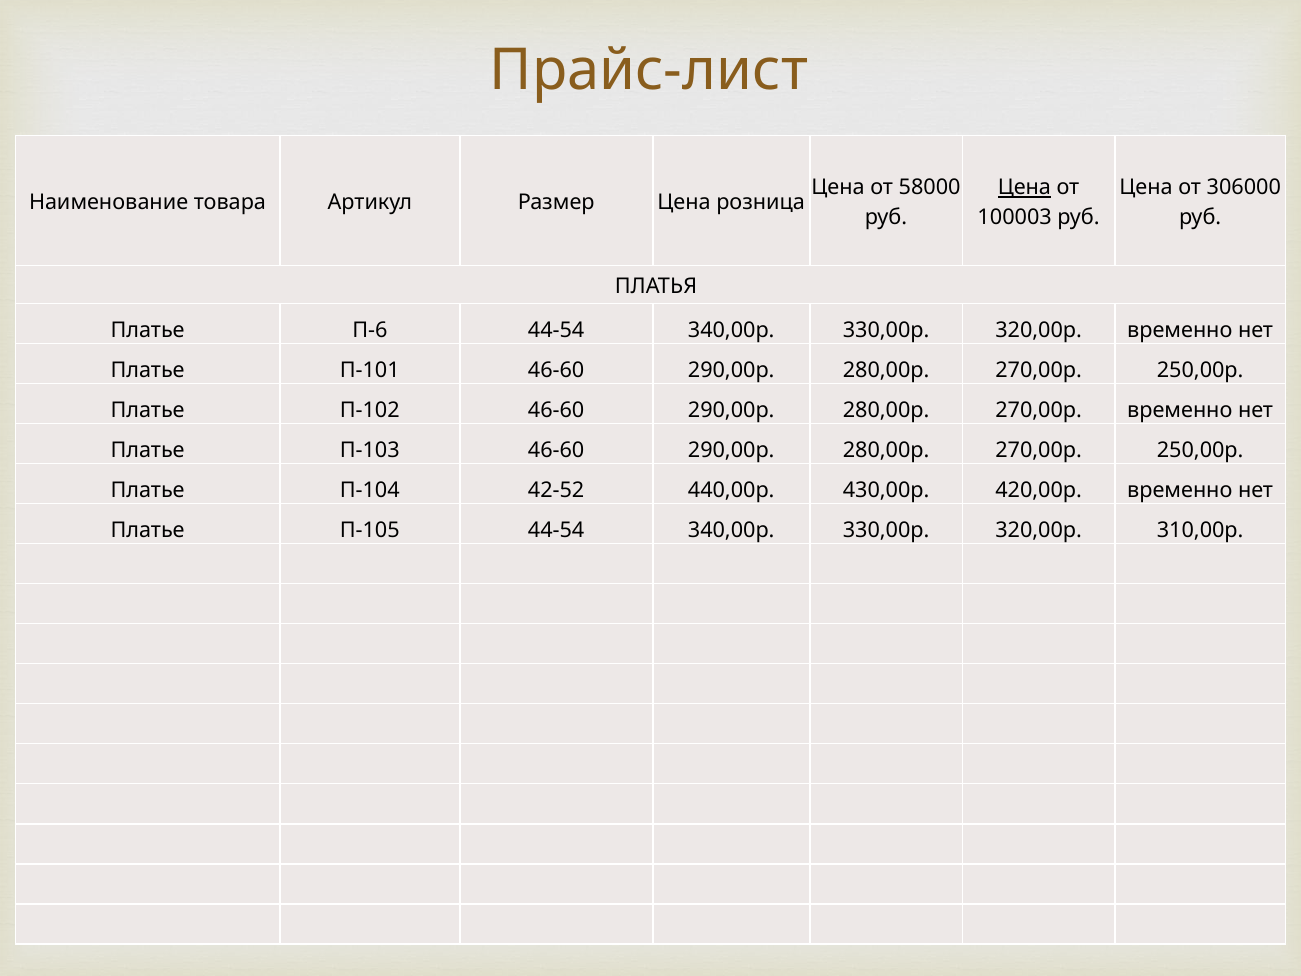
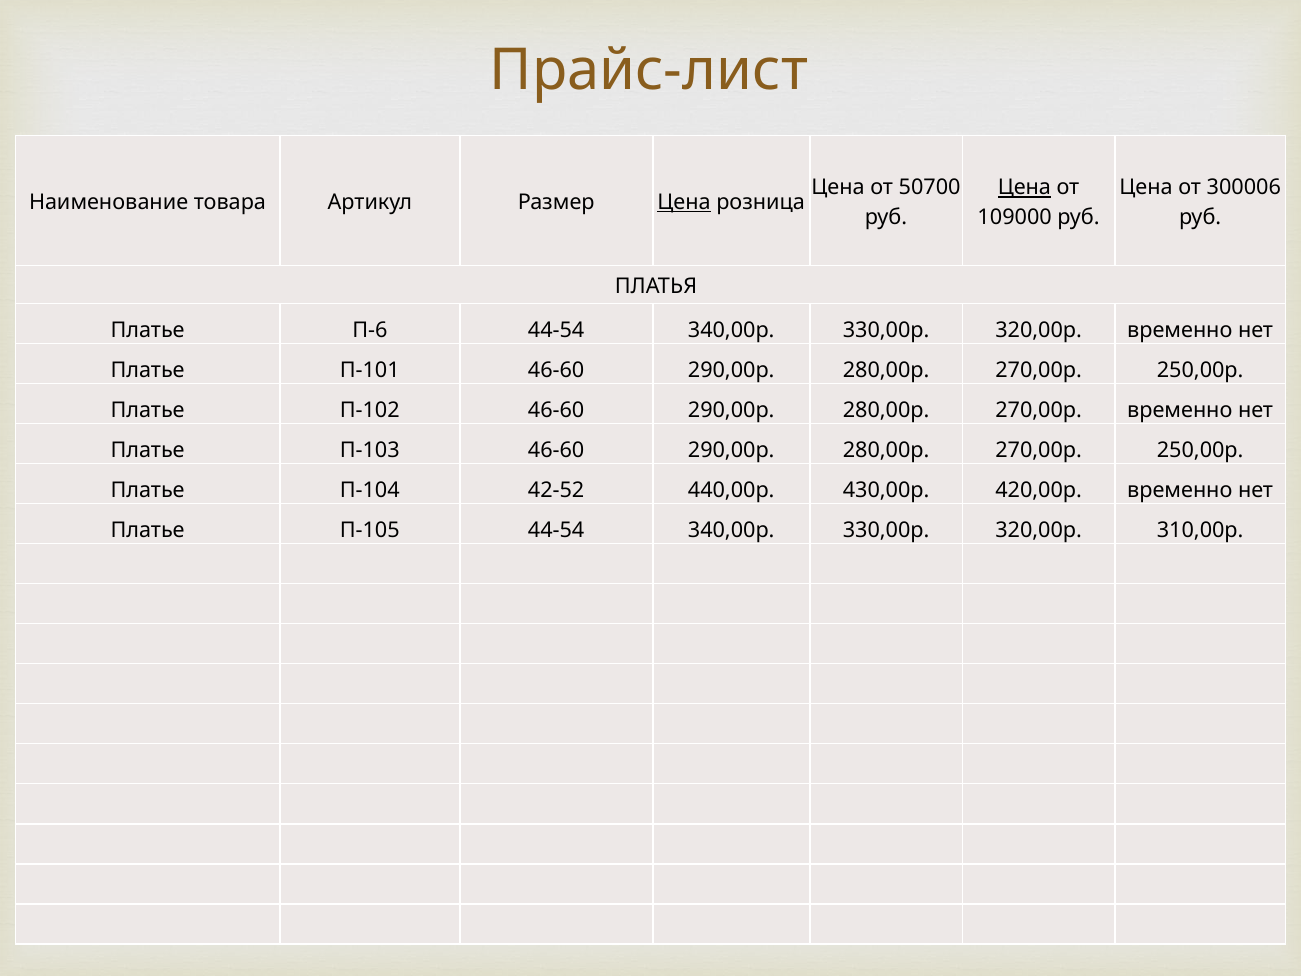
58000: 58000 -> 50700
306000: 306000 -> 300006
Цена at (684, 202) underline: none -> present
100003: 100003 -> 109000
